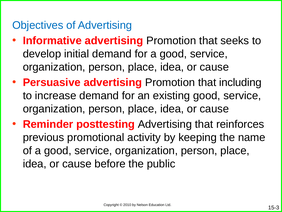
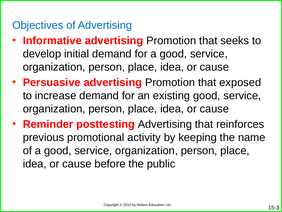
including: including -> exposed
